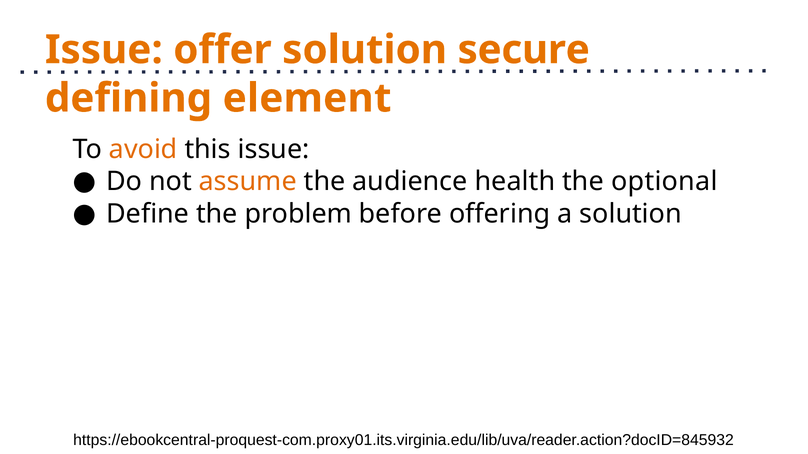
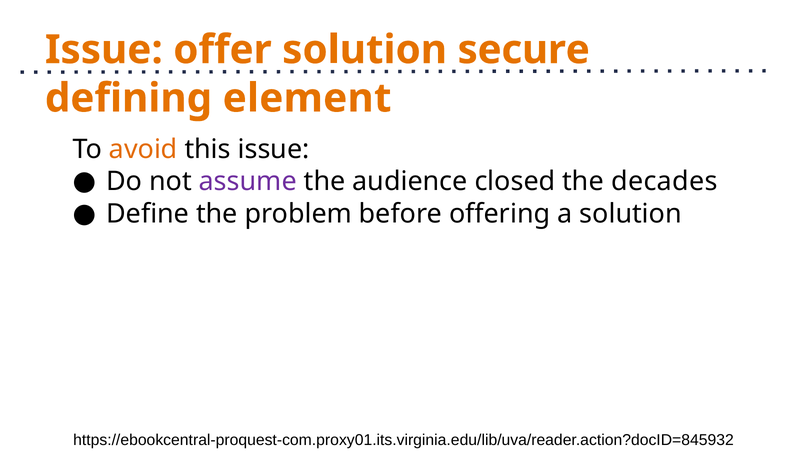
assume colour: orange -> purple
health: health -> closed
optional: optional -> decades
